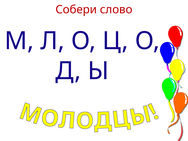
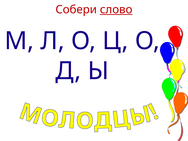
слово underline: none -> present
